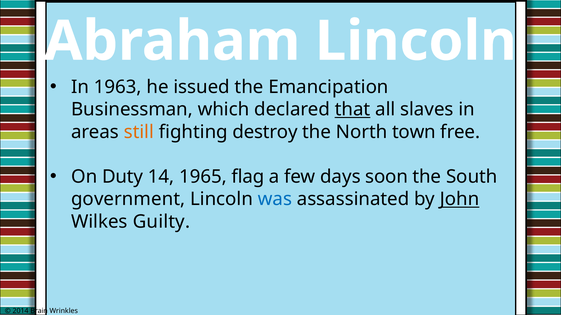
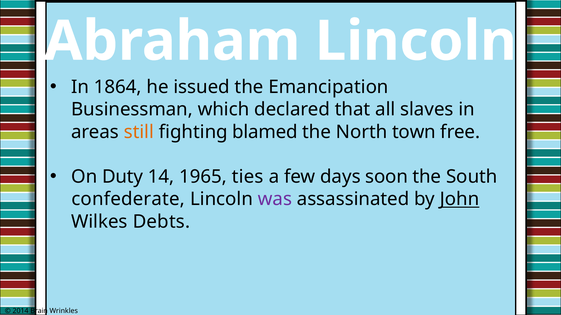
1963: 1963 -> 1864
that underline: present -> none
destroy: destroy -> blamed
flag: flag -> ties
government: government -> confederate
was colour: blue -> purple
Guilty: Guilty -> Debts
